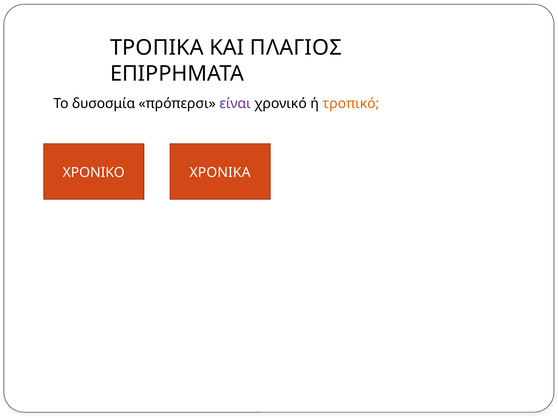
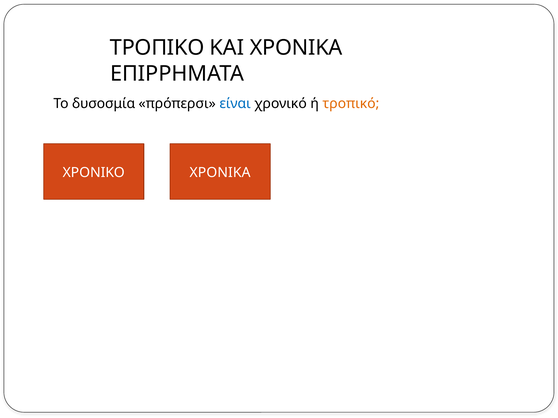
ΤΡΟΠΙΚΑ: ΤΡΟΠΙΚΑ -> ΤΡΟΠΙΚΟ
ΚΑΙ ΠΛΑΓΙΟΣ: ΠΛΑΓΙΟΣ -> ΧΡΟΝΙΚΑ
είναι colour: purple -> blue
